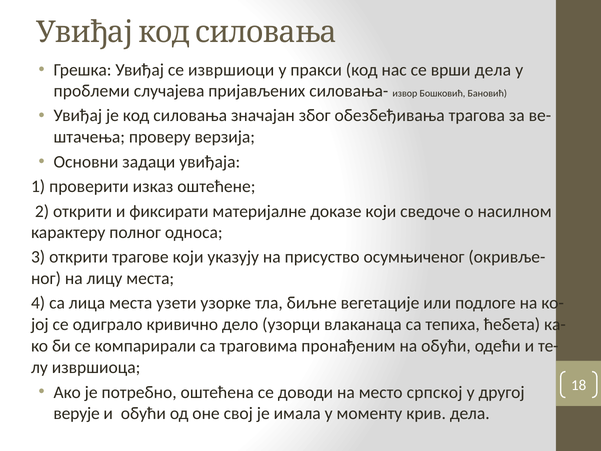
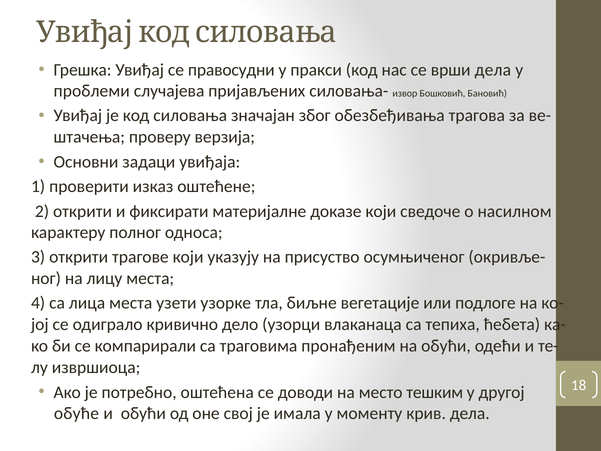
извршиоци: извршиоци -> правосудни
српској: српској -> тешким
верује: верује -> обуће
